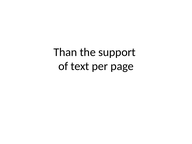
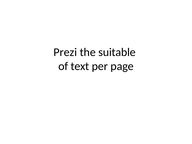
Than: Than -> Prezi
support: support -> suitable
